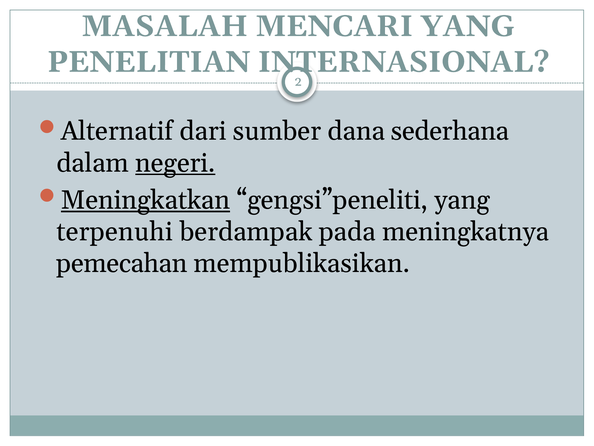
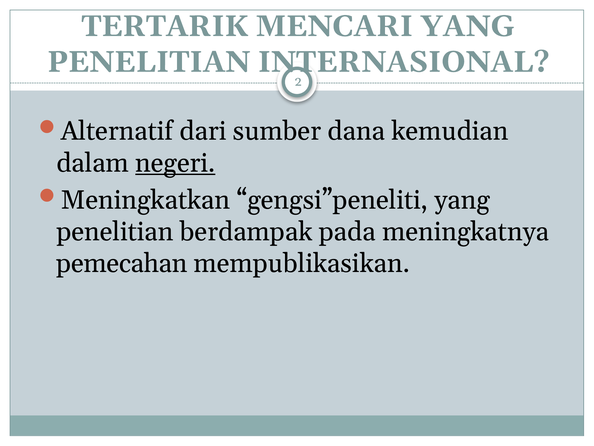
MASALAH: MASALAH -> TERTARIK
sederhana: sederhana -> kemudian
Meningkatkan underline: present -> none
terpenuhi at (115, 232): terpenuhi -> penelitian
